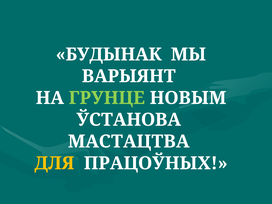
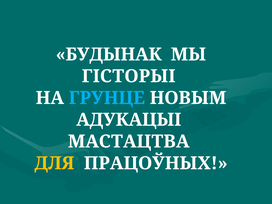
ВАРЫЯНТ: ВАРЫЯНТ -> ГІСТОРЫІ
ГРУНЦЕ colour: light green -> light blue
ЎСТАНОВА: ЎСТАНОВА -> АДУКАЦЫІ
